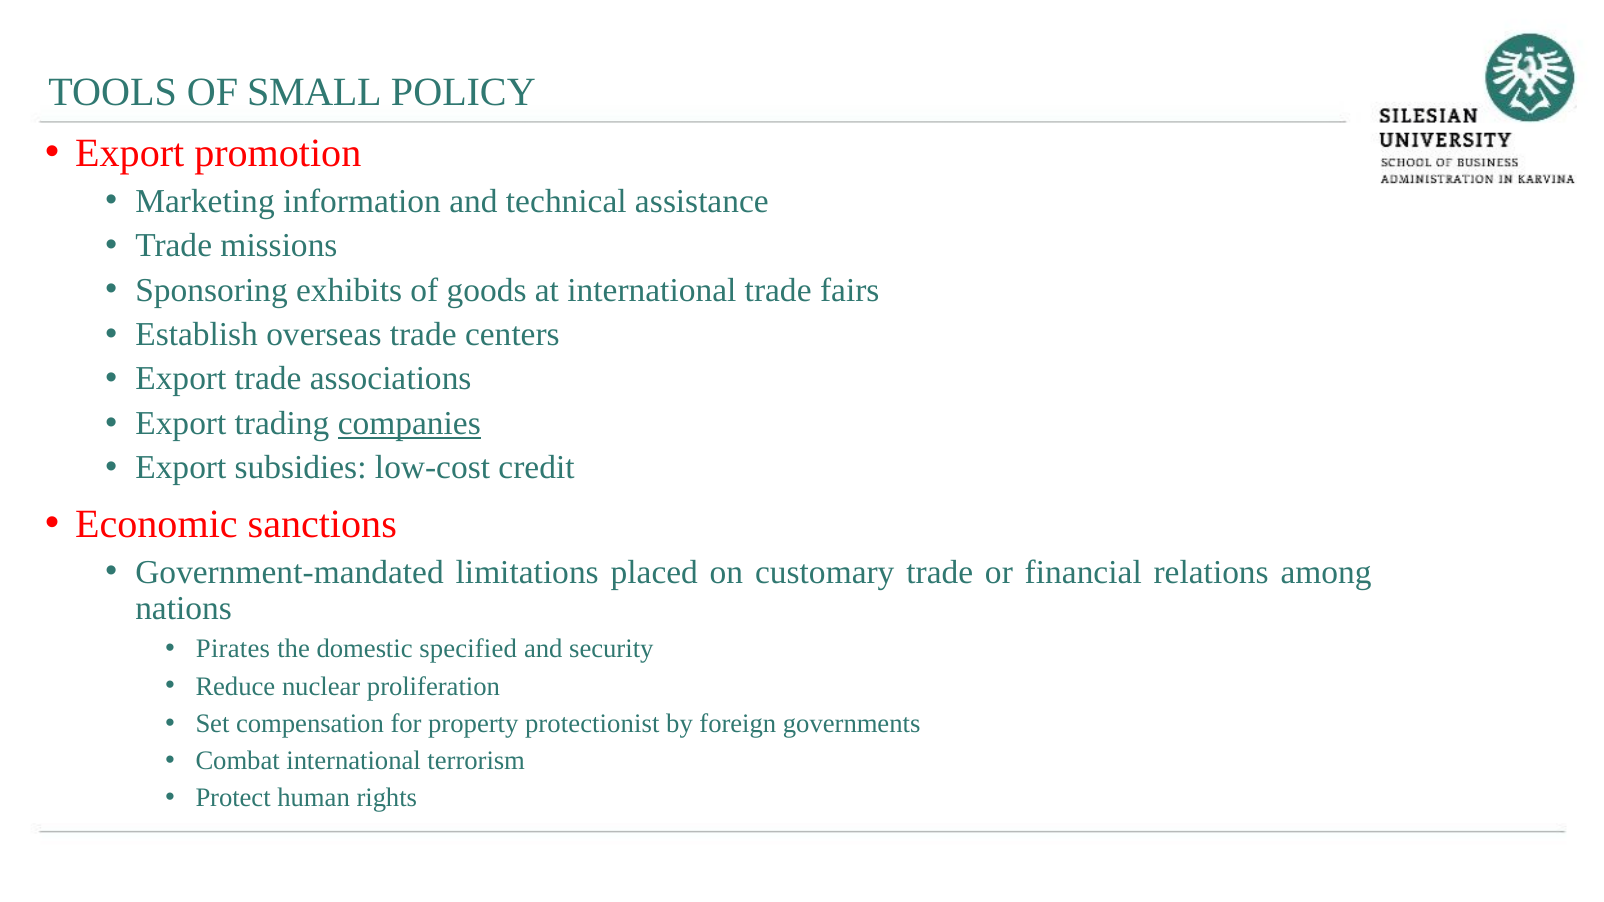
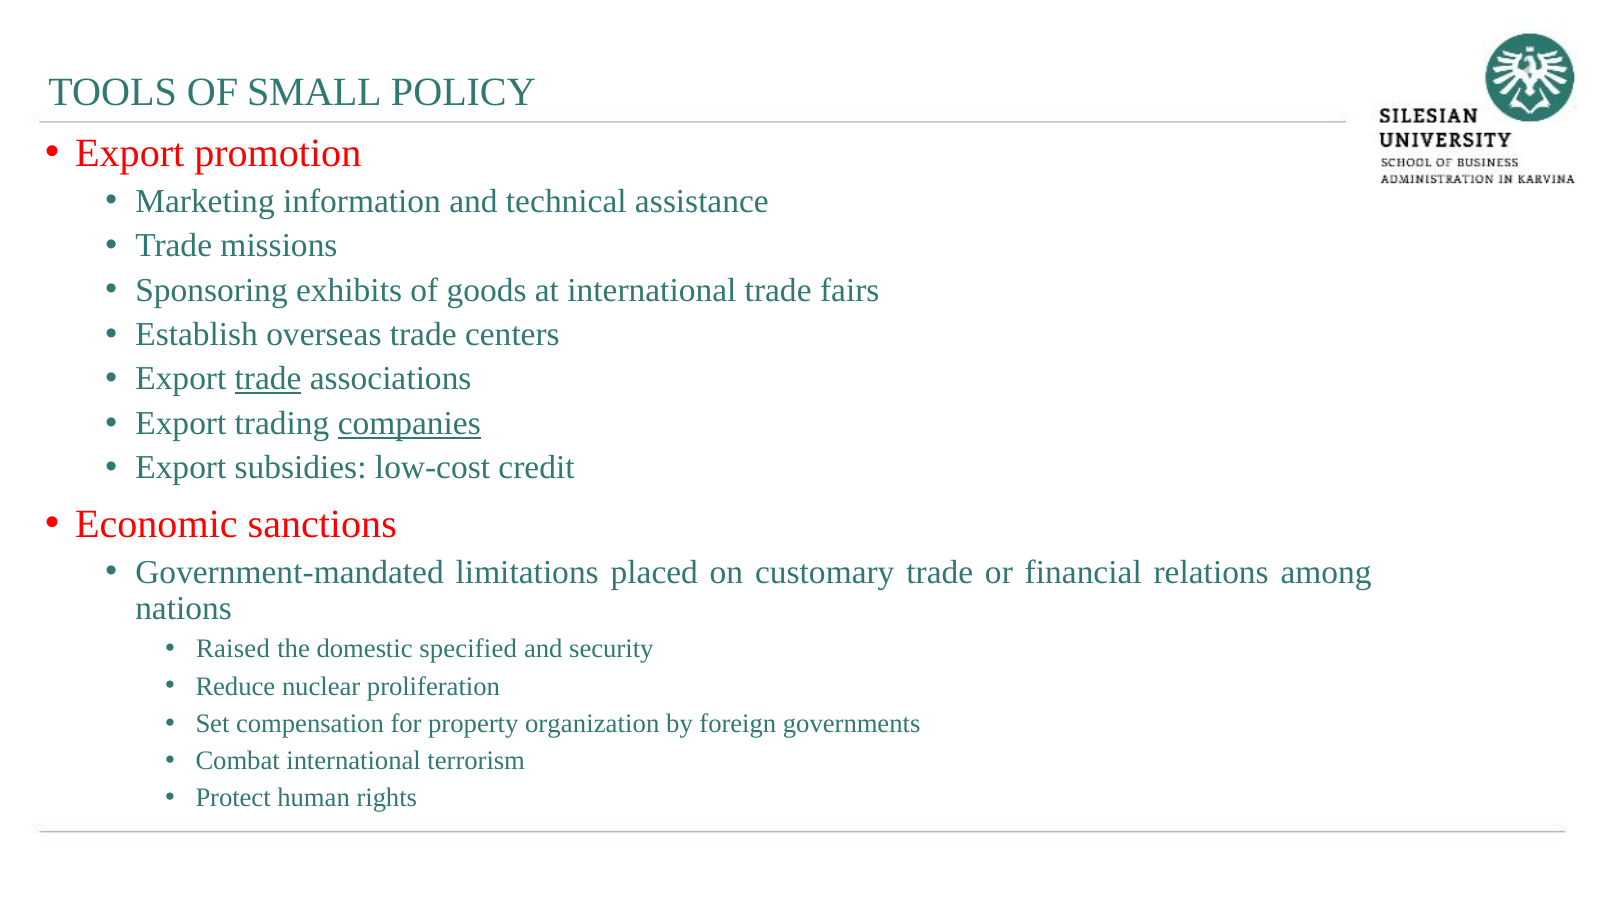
trade at (268, 379) underline: none -> present
Pirates: Pirates -> Raised
protectionist: protectionist -> organization
